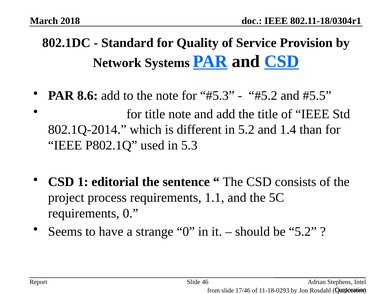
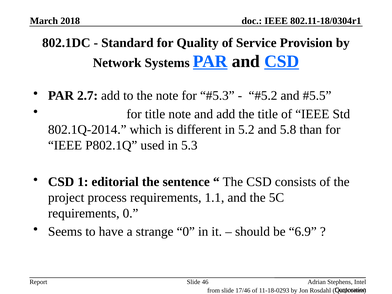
8.6: 8.6 -> 2.7
1.4: 1.4 -> 5.8
be 5.2: 5.2 -> 6.9
